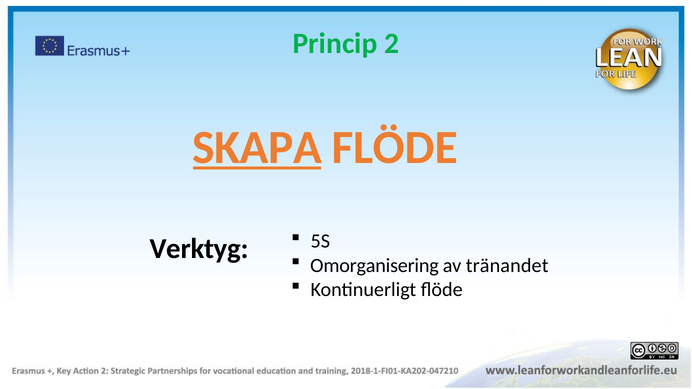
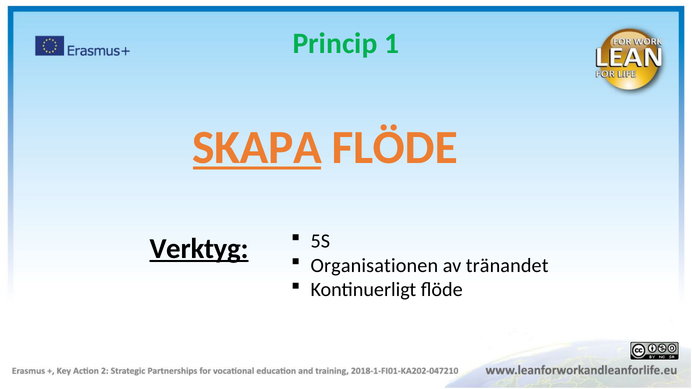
2: 2 -> 1
Verktyg underline: none -> present
Omorganisering: Omorganisering -> Organisationen
